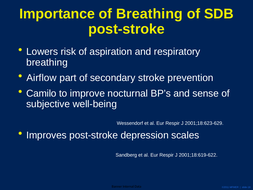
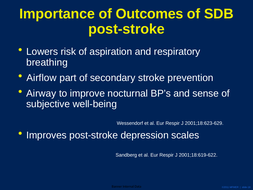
of Breathing: Breathing -> Outcomes
Camilo: Camilo -> Airway
